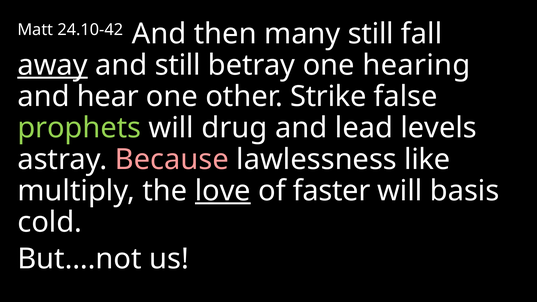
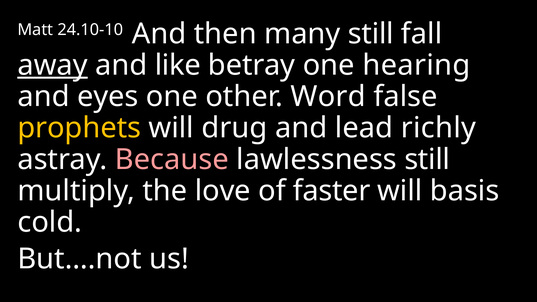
24.10-42: 24.10-42 -> 24.10-10
and still: still -> like
hear: hear -> eyes
Strike: Strike -> Word
prophets colour: light green -> yellow
levels: levels -> richly
lawlessness like: like -> still
love underline: present -> none
